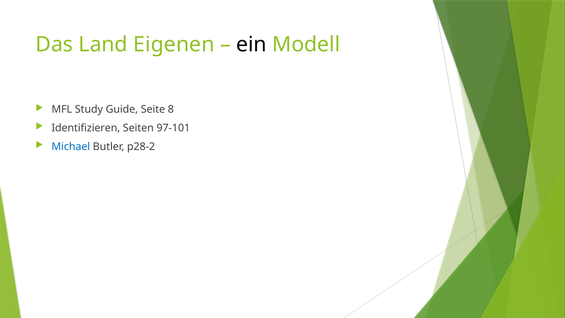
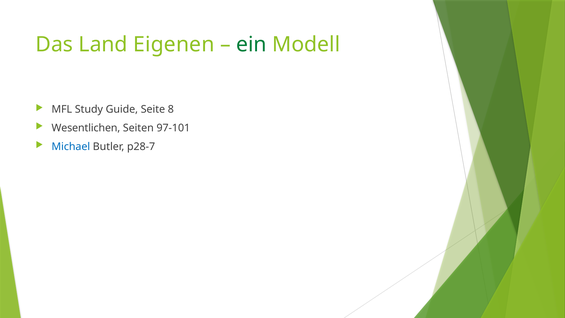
ein colour: black -> green
Identifizieren: Identifizieren -> Wesentlichen
p28-2: p28-2 -> p28-7
